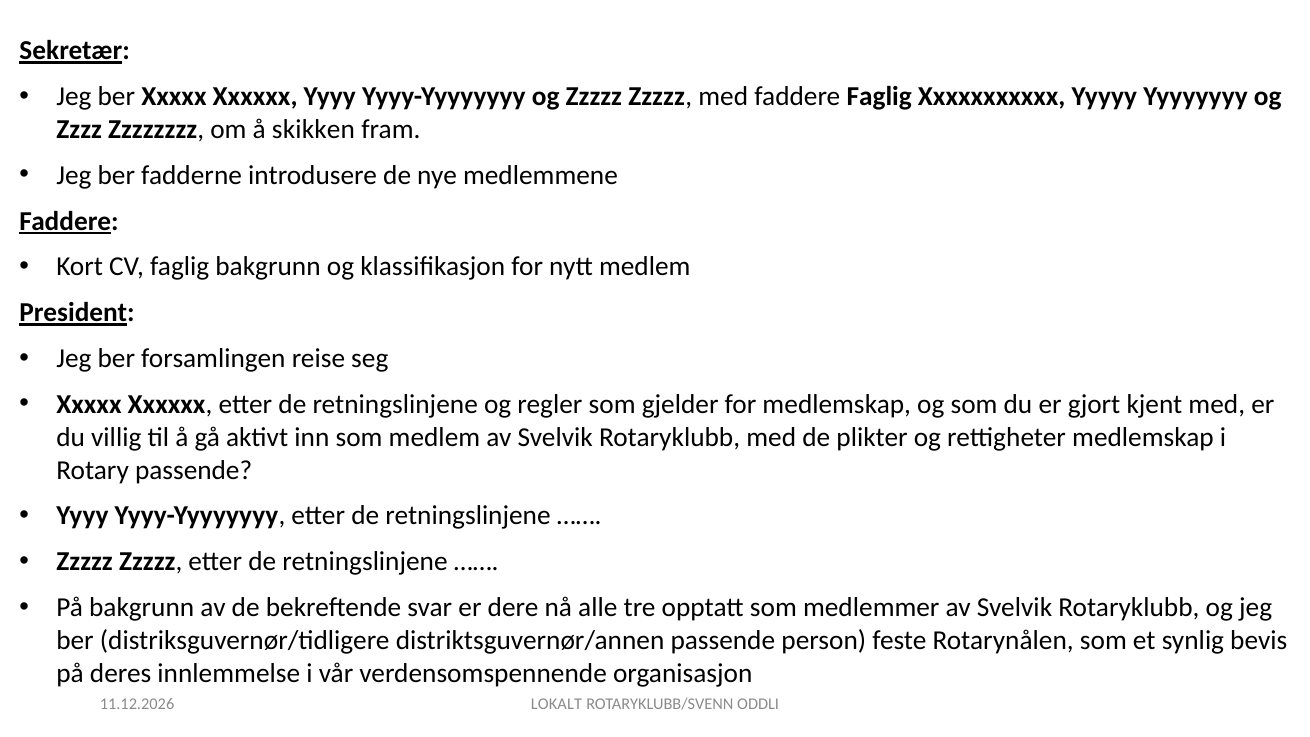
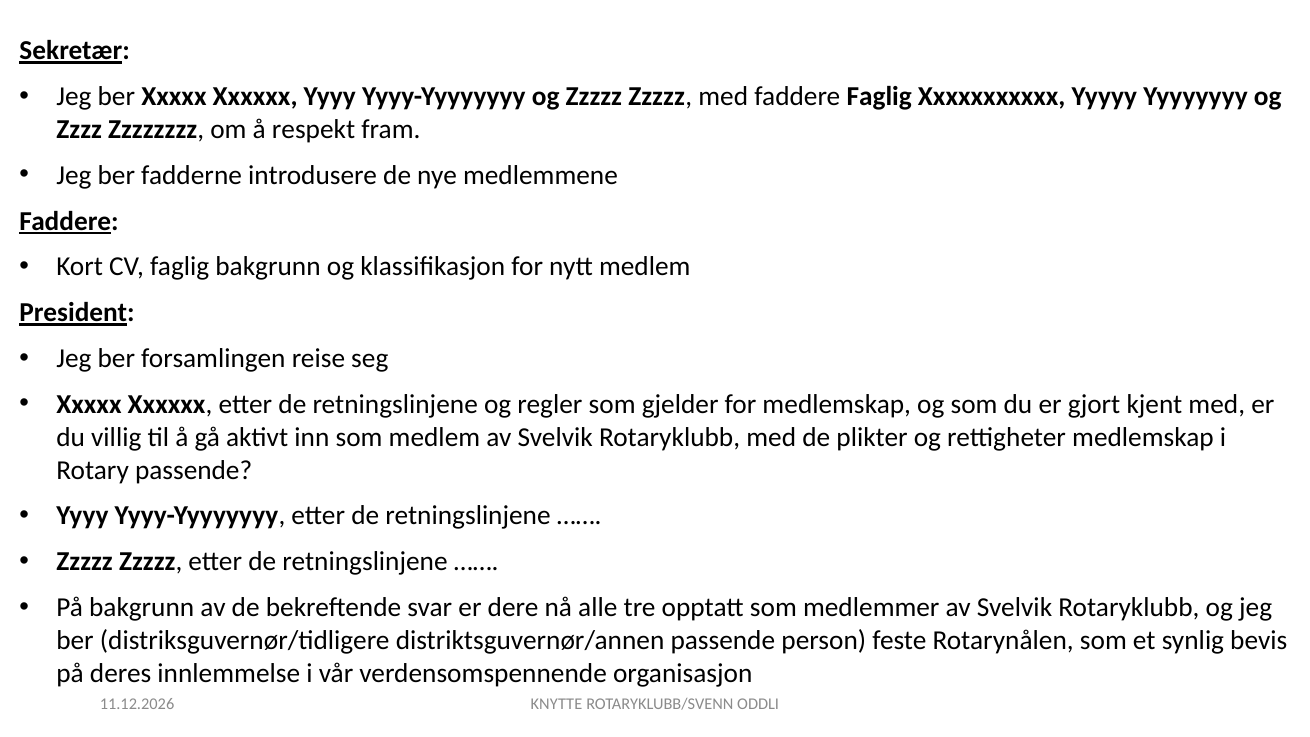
skikken: skikken -> respekt
LOKALT: LOKALT -> KNYTTE
